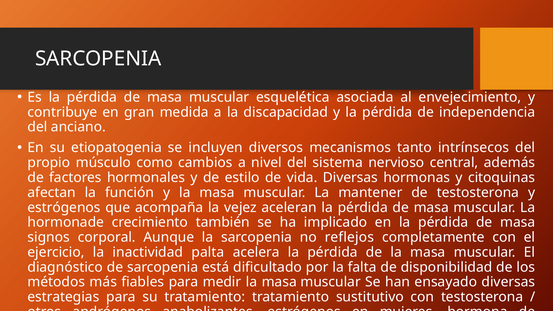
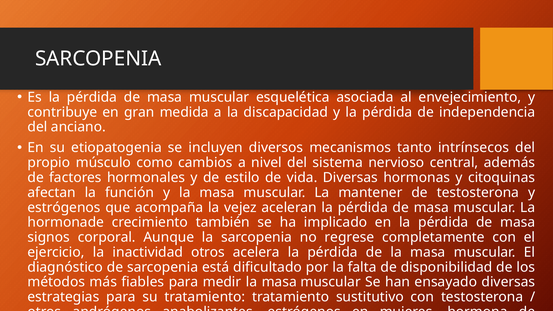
reflejos: reflejos -> regrese
inactividad palta: palta -> otros
